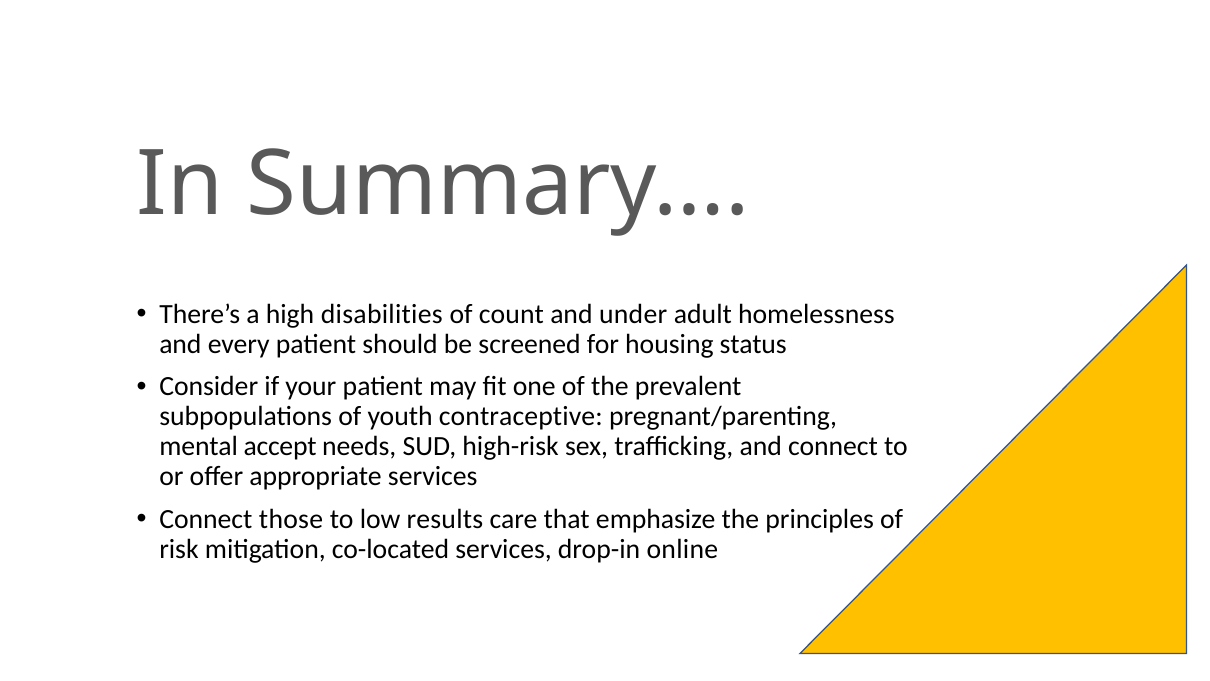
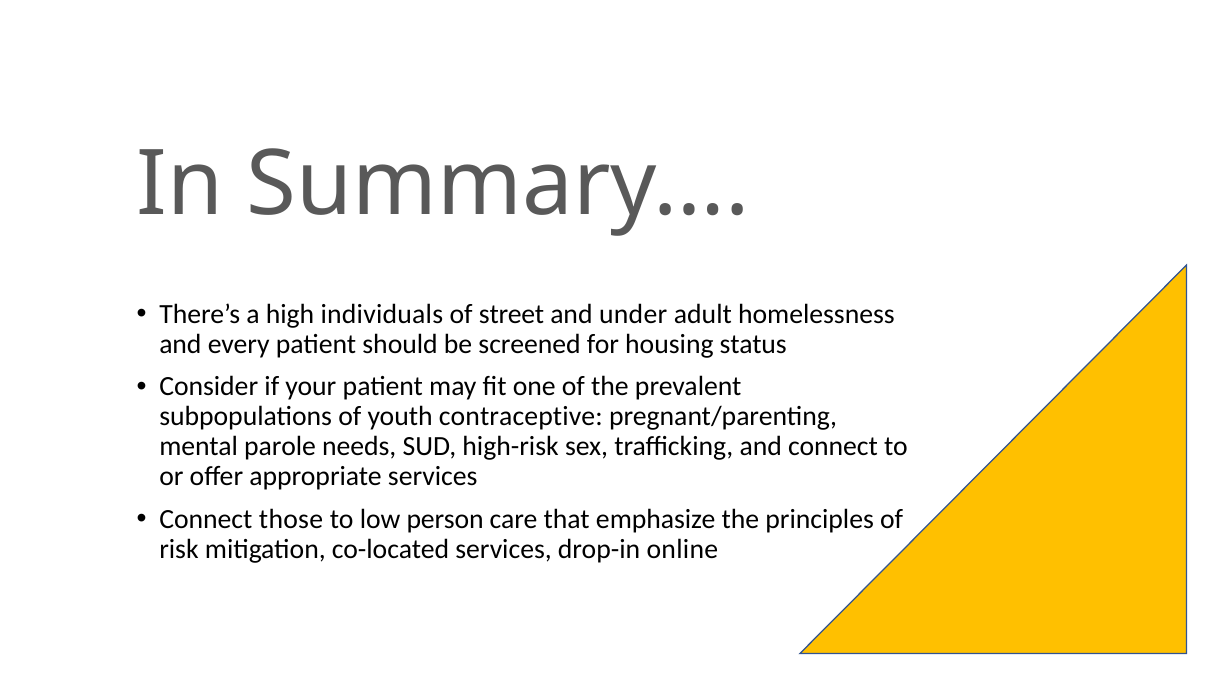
disabilities: disabilities -> individuals
count: count -> street
accept: accept -> parole
results: results -> person
